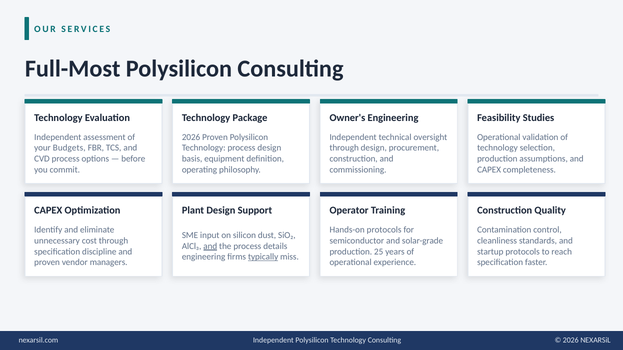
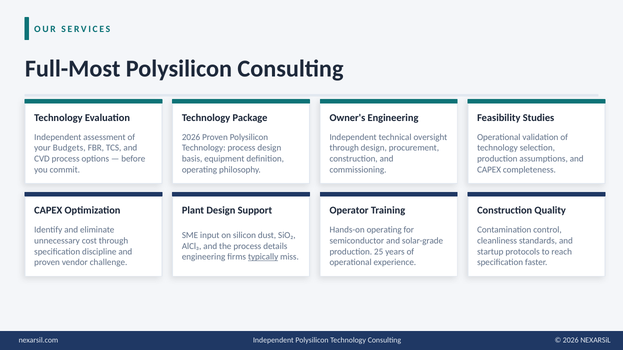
Hands-on protocols: protocols -> operating
and at (210, 246) underline: present -> none
managers: managers -> challenge
